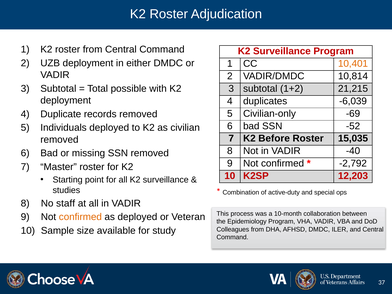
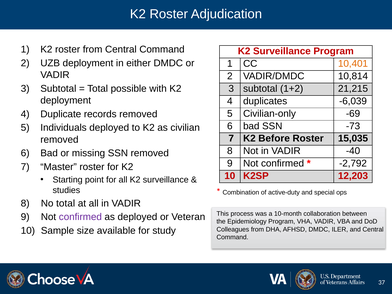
-52: -52 -> -73
No staff: staff -> total
confirmed at (80, 217) colour: orange -> purple
